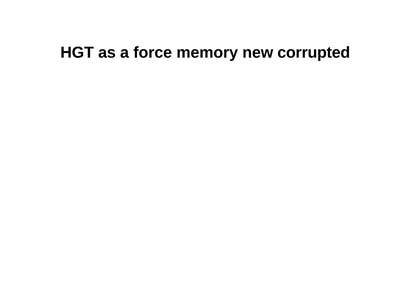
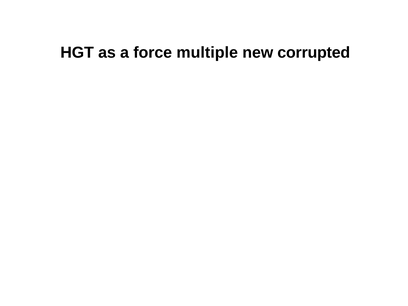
memory: memory -> multiple
